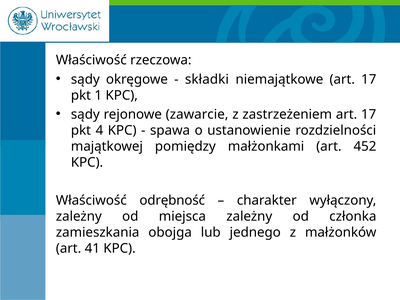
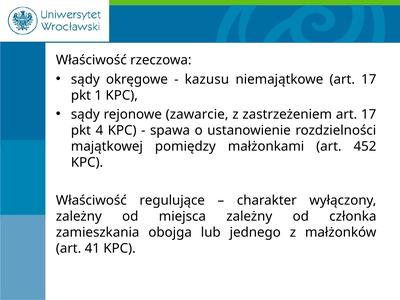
składki: składki -> kazusu
odrębność: odrębność -> regulujące
